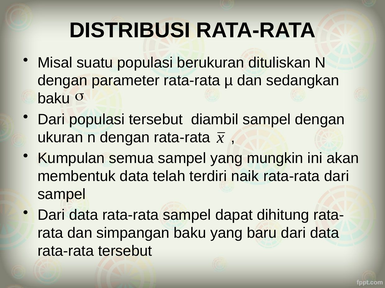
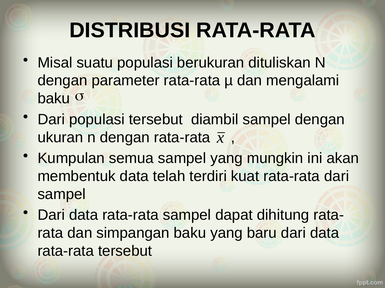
sedangkan: sedangkan -> mengalami
naik: naik -> kuat
